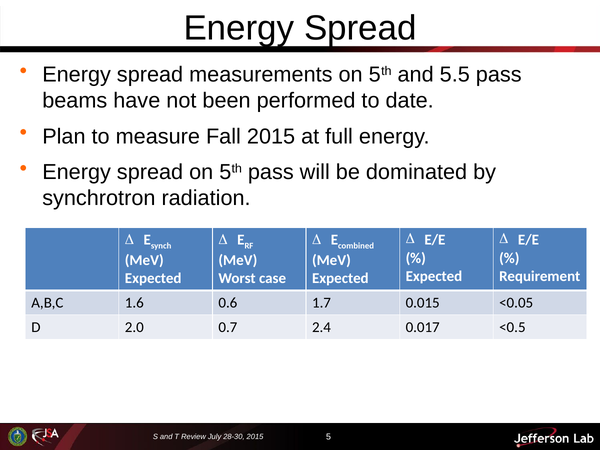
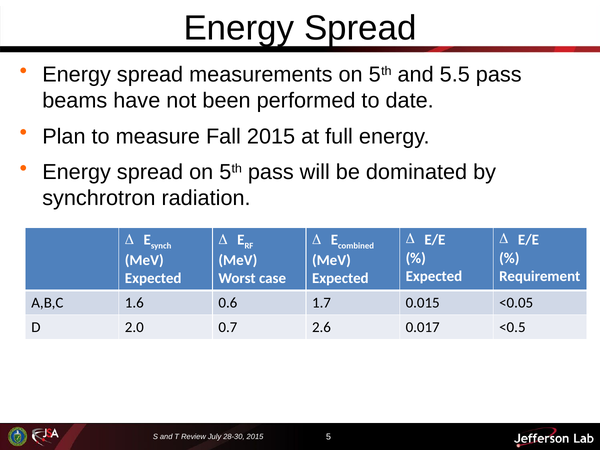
2.4: 2.4 -> 2.6
